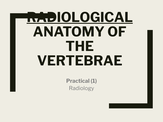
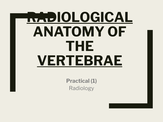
VERTEBRAE underline: none -> present
